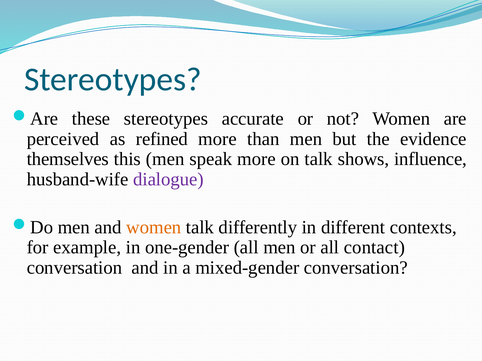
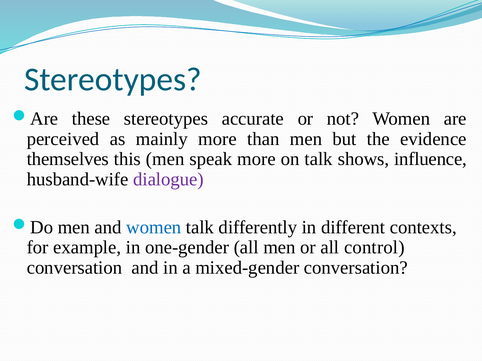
refined: refined -> mainly
women at (154, 228) colour: orange -> blue
contact: contact -> control
